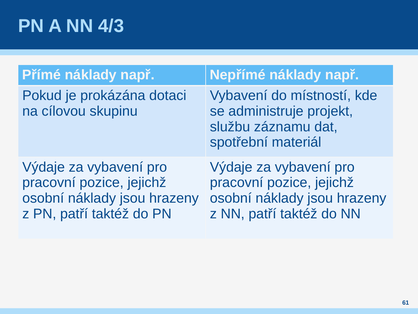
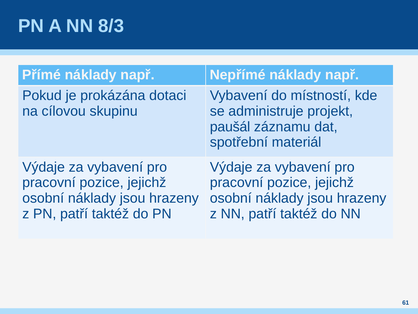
4/3: 4/3 -> 8/3
službu: službu -> paušál
